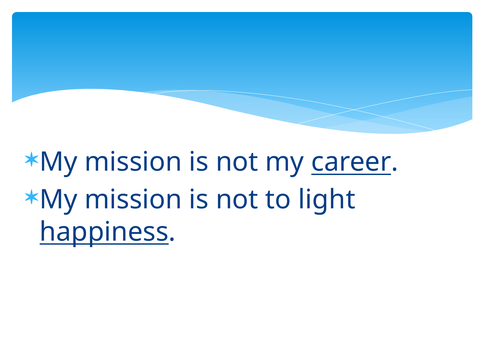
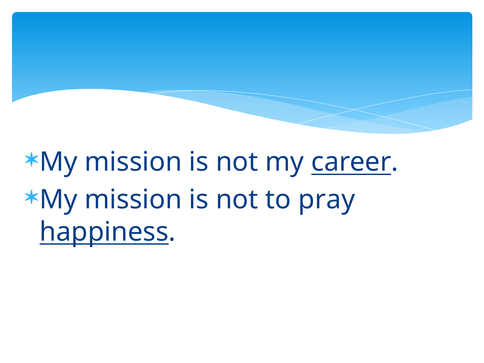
light: light -> pray
